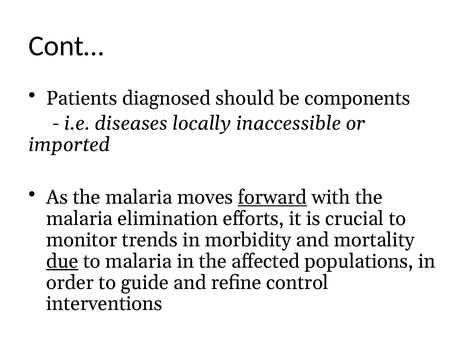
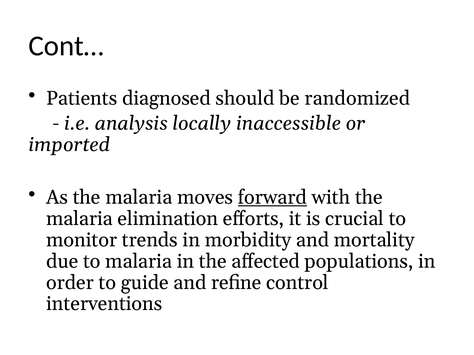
components: components -> randomized
diseases: diseases -> analysis
due underline: present -> none
